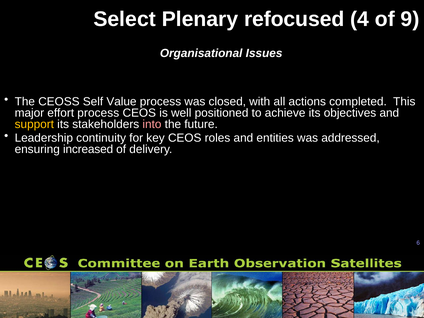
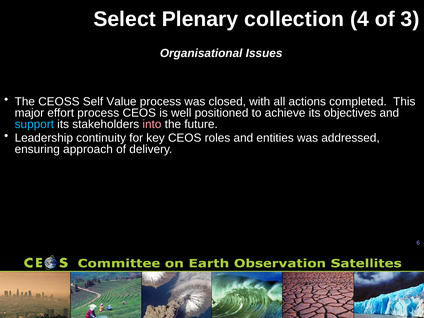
refocused: refocused -> collection
9: 9 -> 3
support colour: yellow -> light blue
increased: increased -> approach
